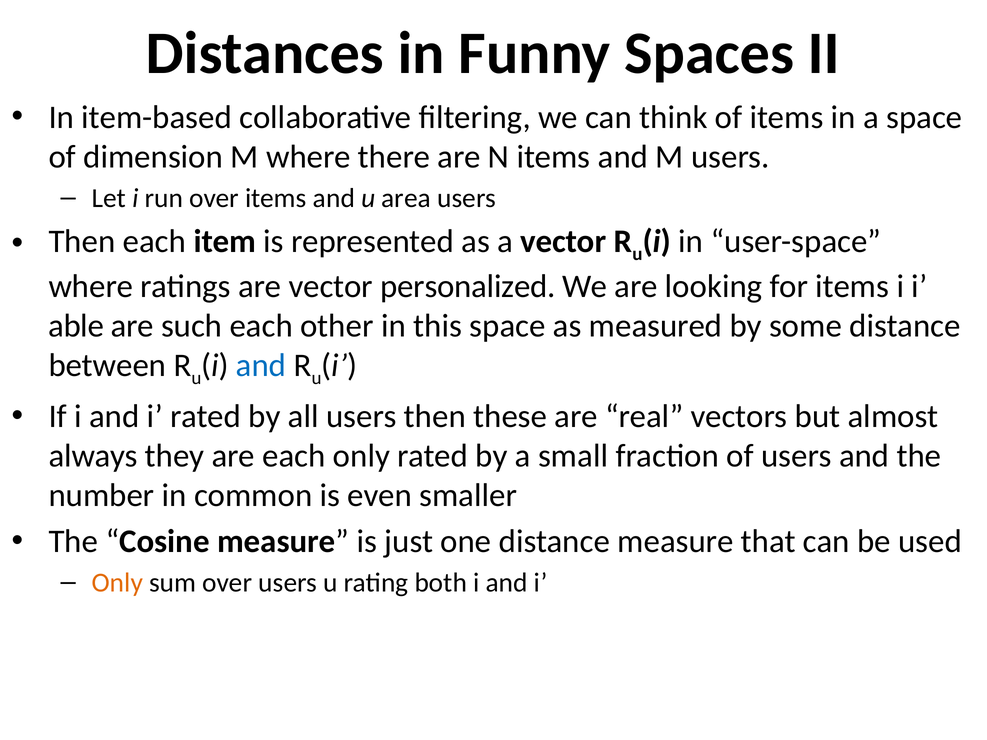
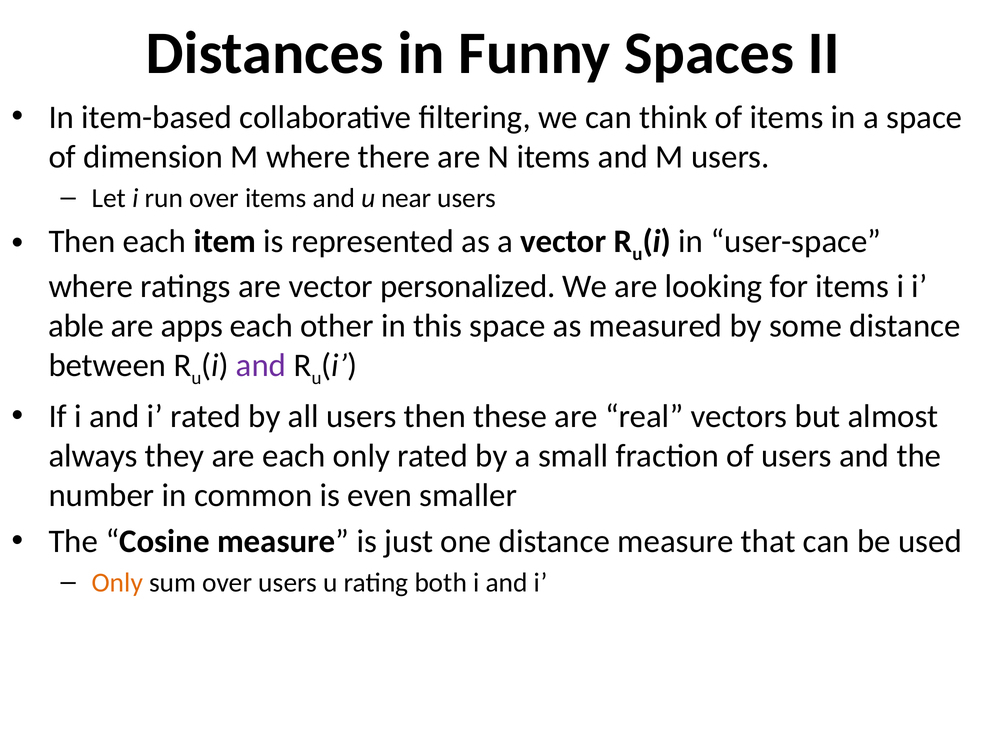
area: area -> near
such: such -> apps
and at (261, 365) colour: blue -> purple
